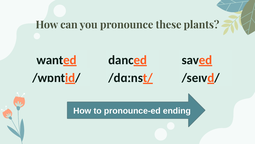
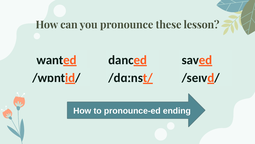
plants: plants -> lesson
